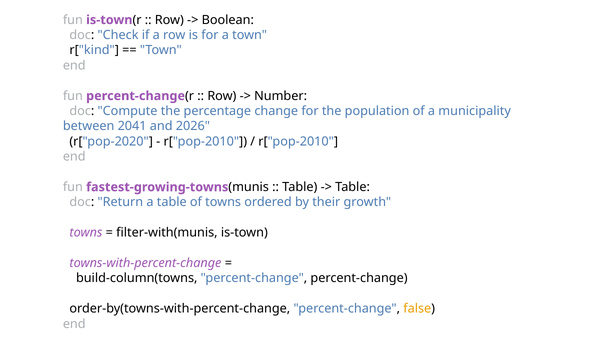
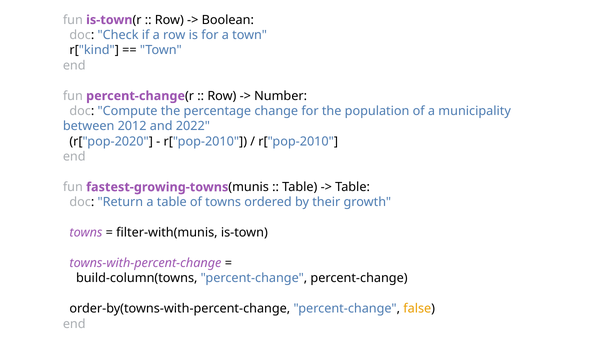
2041: 2041 -> 2012
2026: 2026 -> 2022
